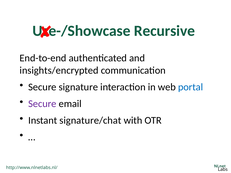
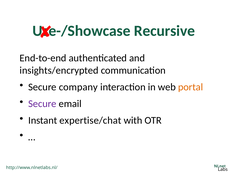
signature: signature -> company
portal colour: blue -> orange
signature/chat: signature/chat -> expertise/chat
